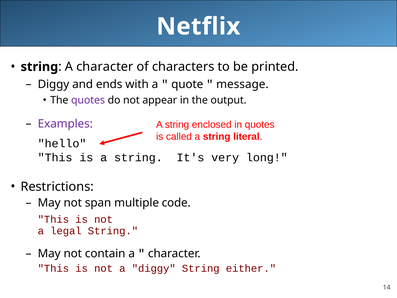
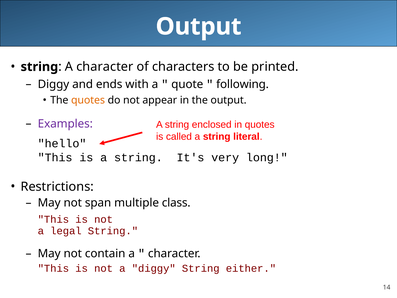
Netflix at (198, 26): Netflix -> Output
message: message -> following
quotes at (88, 100) colour: purple -> orange
code: code -> class
